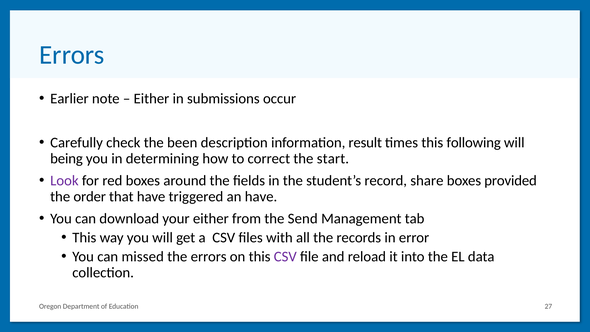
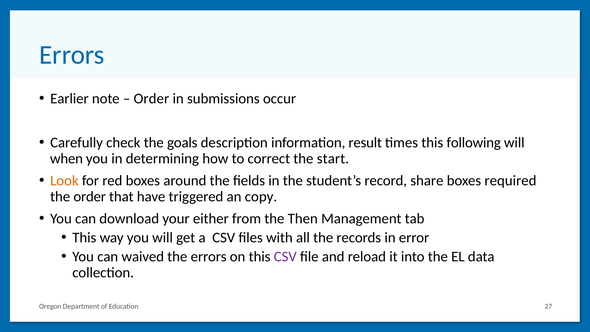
Either at (151, 98): Either -> Order
been: been -> goals
being: being -> when
Look colour: purple -> orange
provided: provided -> required
an have: have -> copy
Send: Send -> Then
missed: missed -> waived
